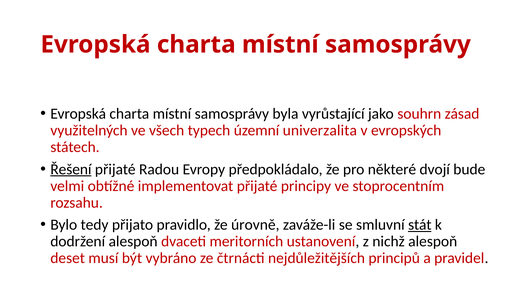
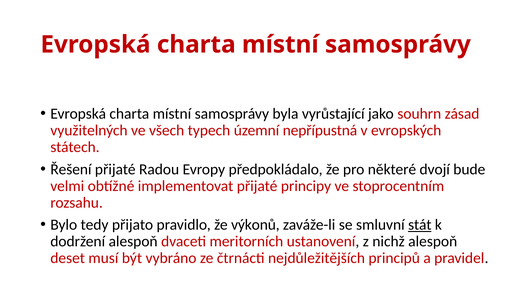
univerzalita: univerzalita -> nepřípustná
Řešení underline: present -> none
úrovně: úrovně -> výkonů
